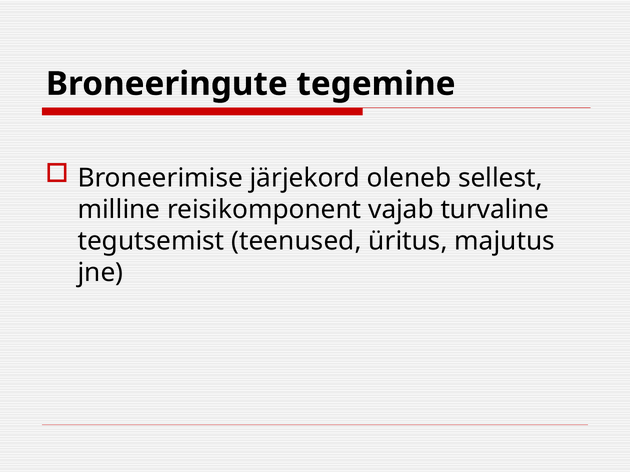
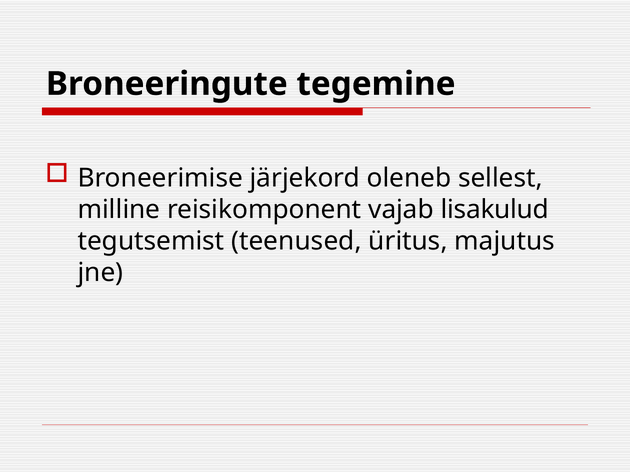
turvaline: turvaline -> lisakulud
